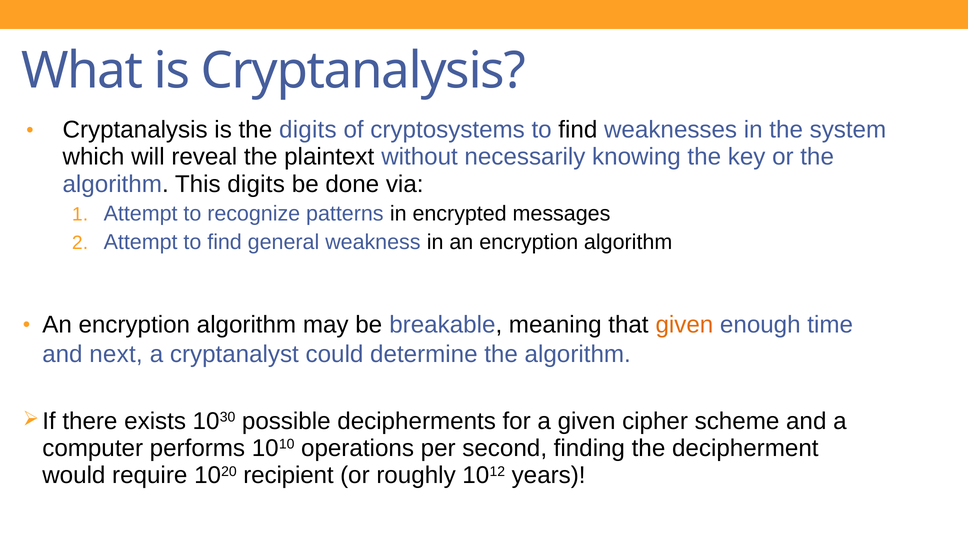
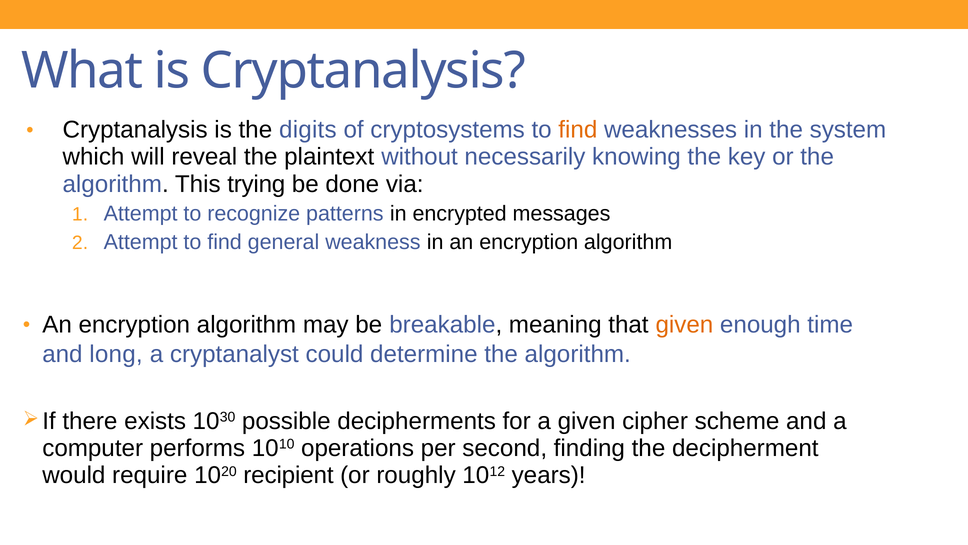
find at (578, 130) colour: black -> orange
This digits: digits -> trying
next: next -> long
